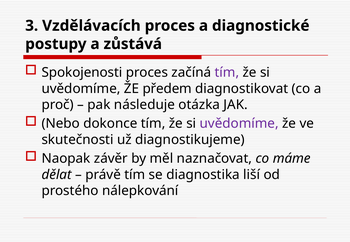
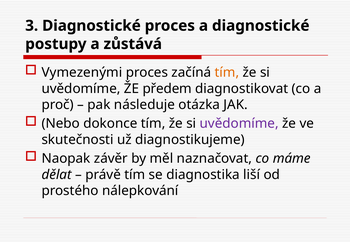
3 Vzdělávacích: Vzdělávacích -> Diagnostické
Spokojenosti: Spokojenosti -> Vymezenými
tím at (227, 73) colour: purple -> orange
